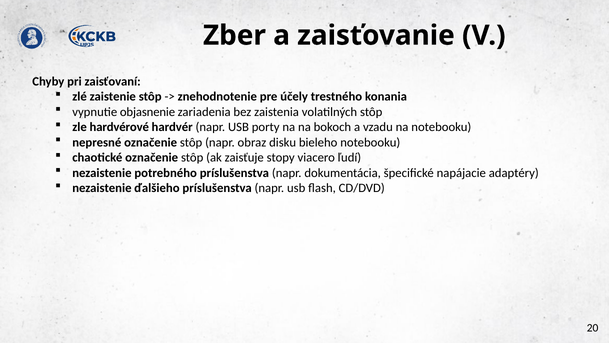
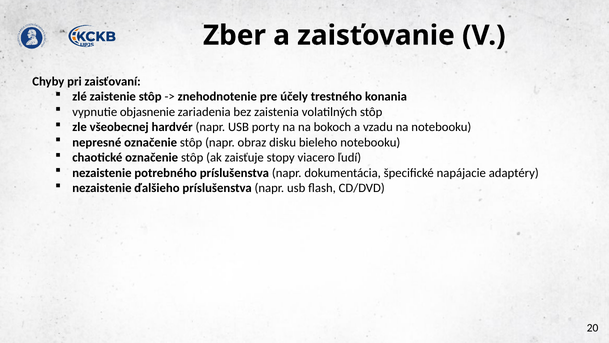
hardvérové: hardvérové -> všeobecnej
